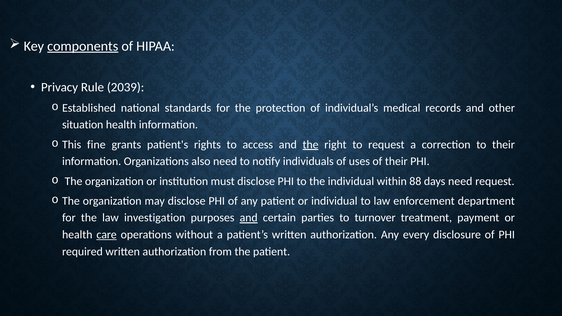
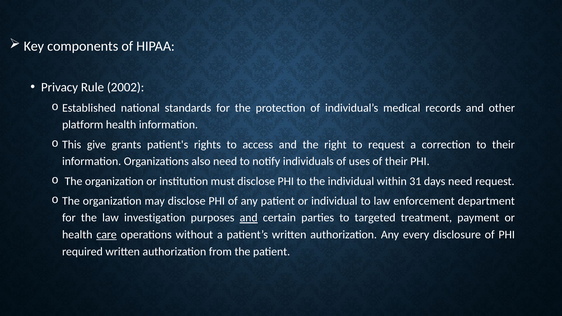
components underline: present -> none
2039: 2039 -> 2002
situation: situation -> platform
fine: fine -> give
the at (311, 145) underline: present -> none
88: 88 -> 31
turnover: turnover -> targeted
